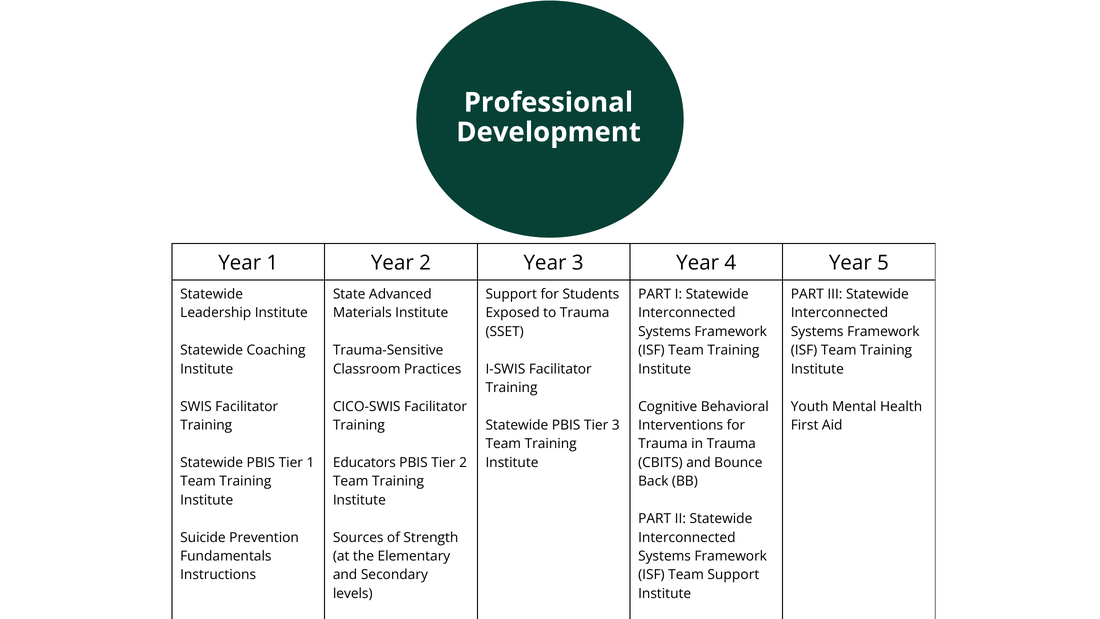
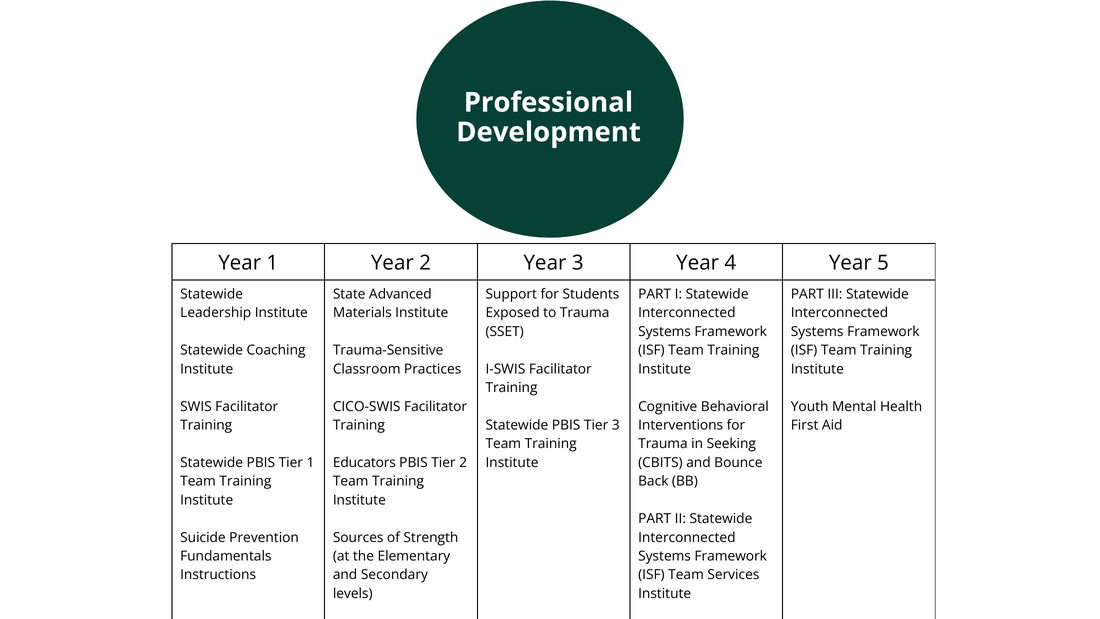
in Trauma: Trauma -> Seeking
Team Support: Support -> Services
